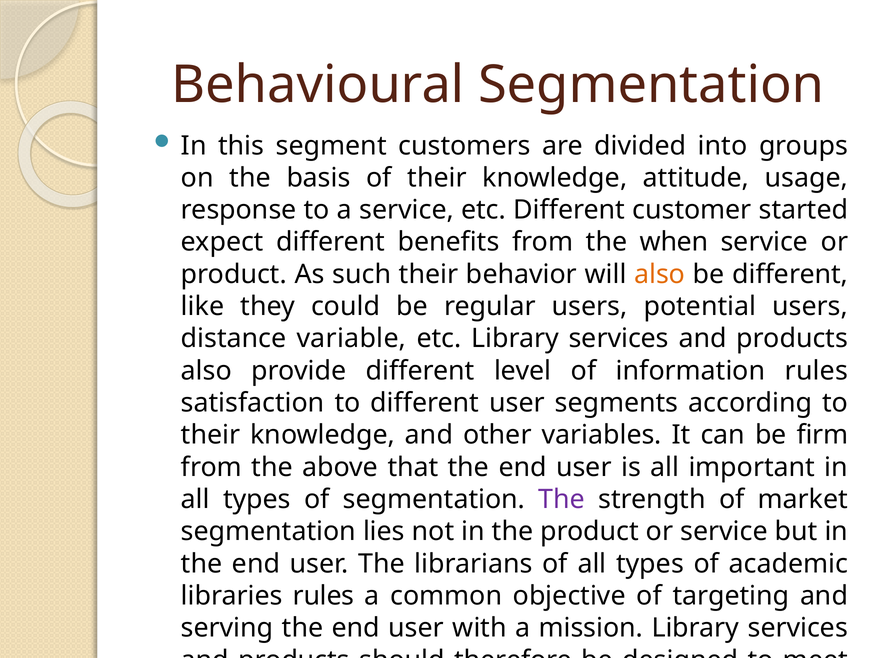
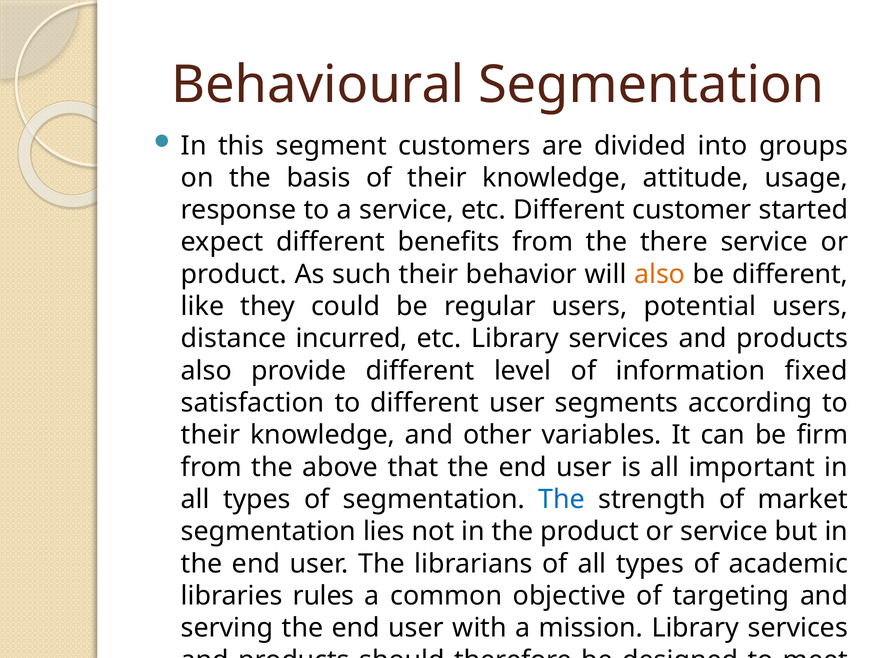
when: when -> there
variable: variable -> incurred
information rules: rules -> fixed
The at (562, 500) colour: purple -> blue
